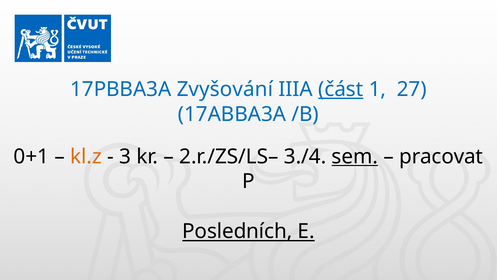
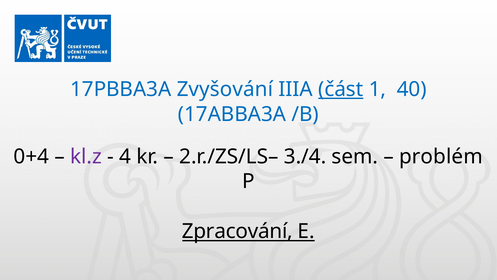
27: 27 -> 40
0+1: 0+1 -> 0+4
kl.z colour: orange -> purple
3: 3 -> 4
sem underline: present -> none
pracovat: pracovat -> problém
Posledních: Posledních -> Zpracování
